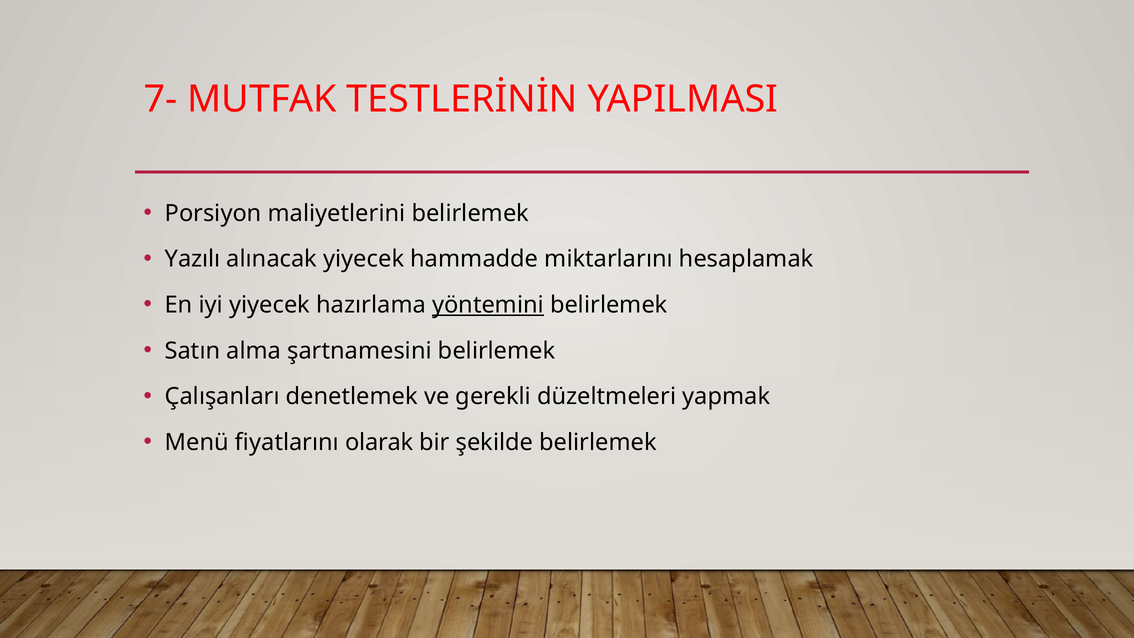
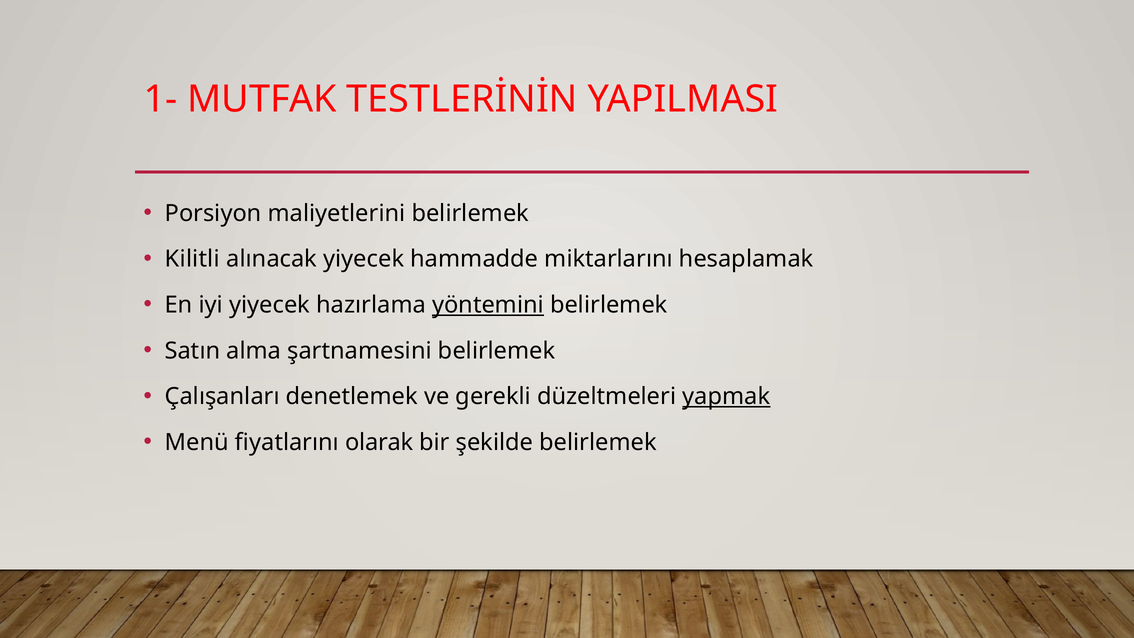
7-: 7- -> 1-
Yazılı: Yazılı -> Kilitli
yapmak underline: none -> present
